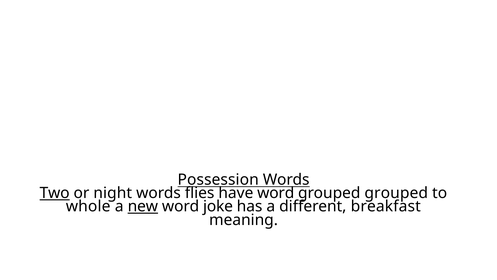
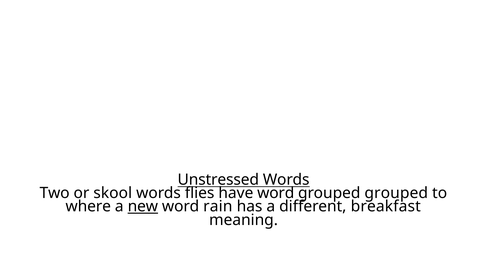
Possession: Possession -> Unstressed
Two underline: present -> none
night: night -> skool
whole: whole -> where
joke: joke -> rain
